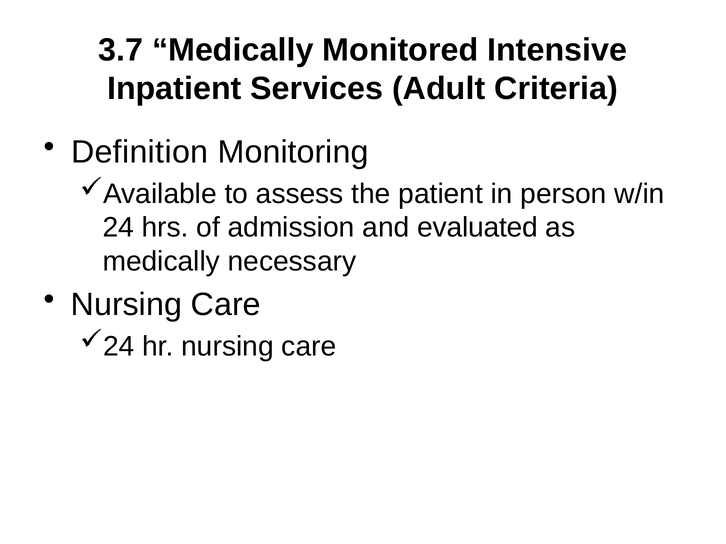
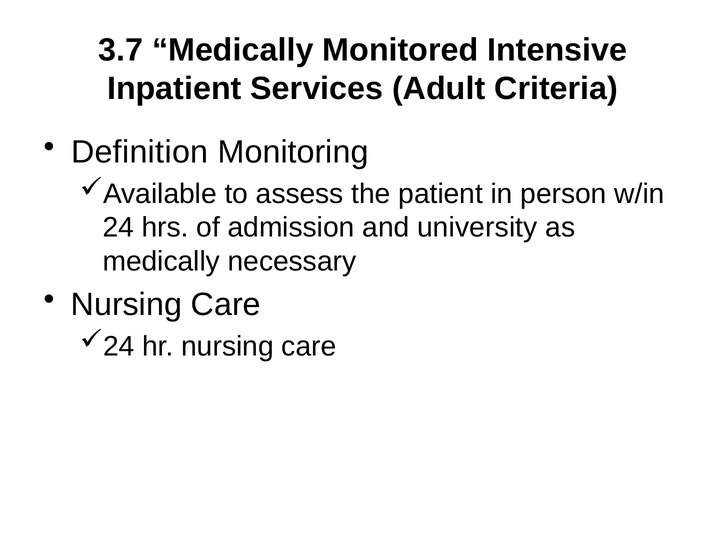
evaluated: evaluated -> university
